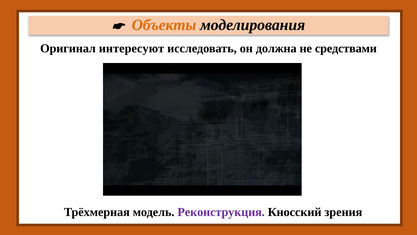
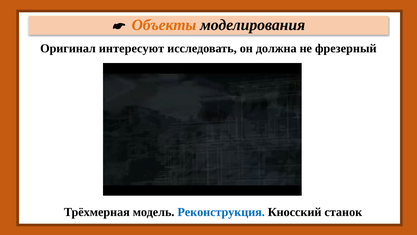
средствами: средствами -> фрезерный
Реконструкция colour: purple -> blue
зрения: зрения -> станок
